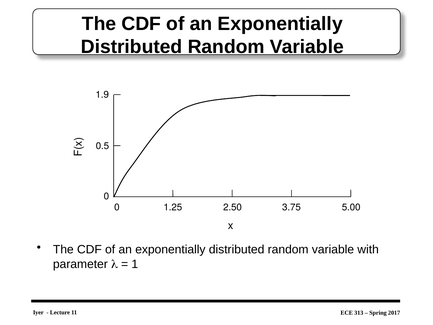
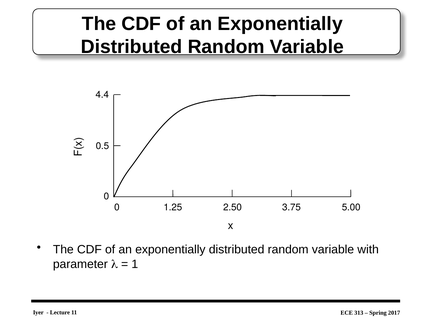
1.9: 1.9 -> 4.4
